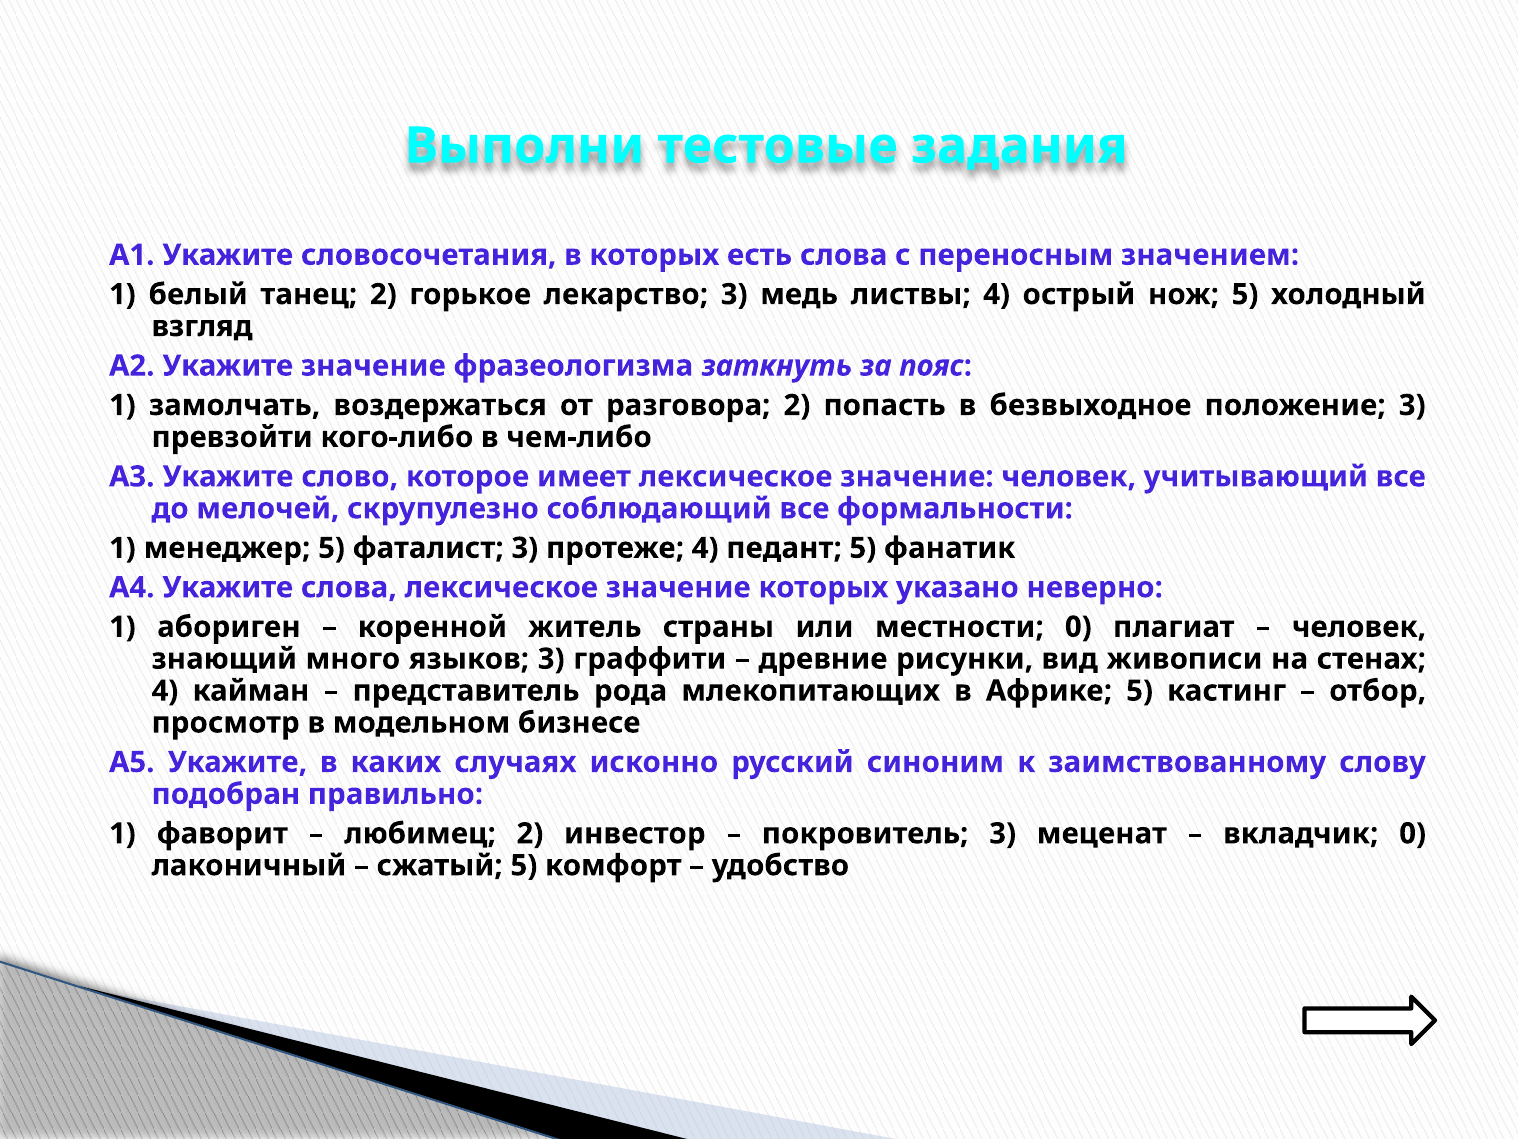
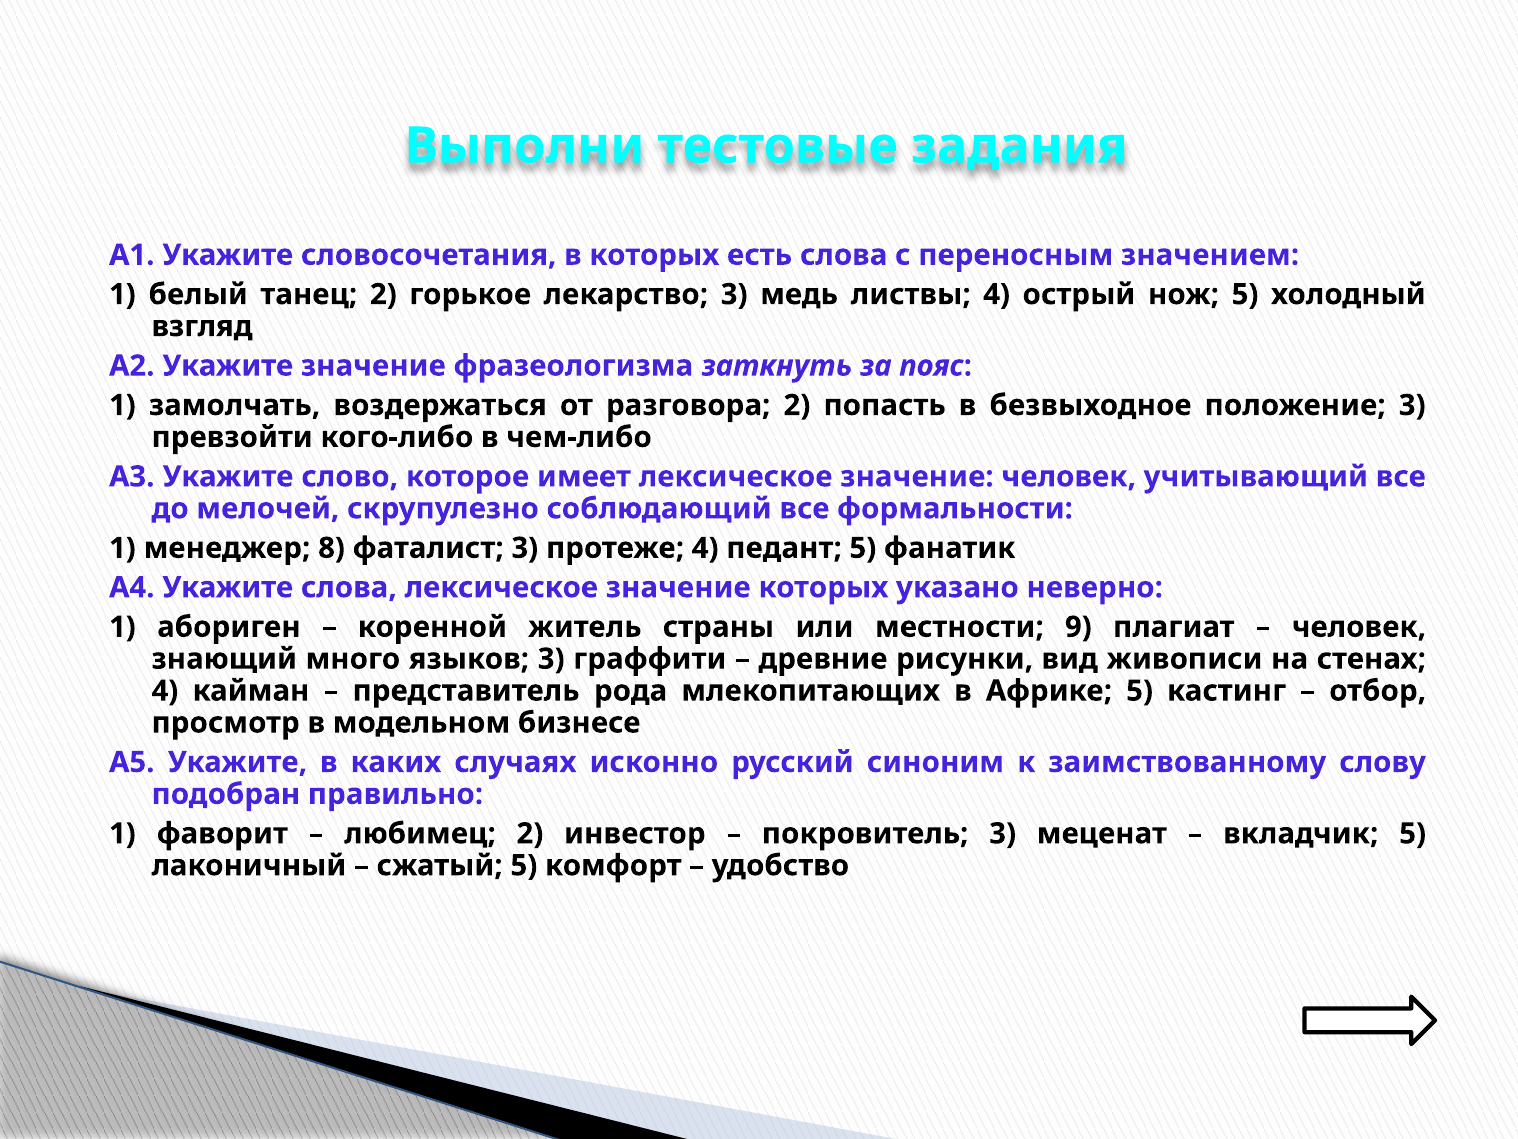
менеджер 5: 5 -> 8
местности 0: 0 -> 9
вкладчик 0: 0 -> 5
